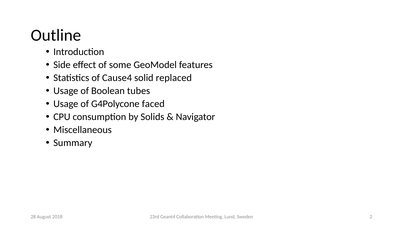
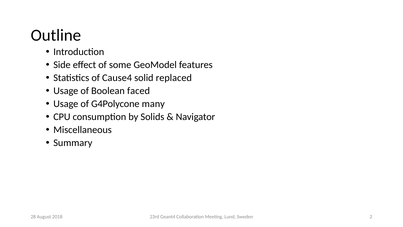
tubes: tubes -> faced
faced: faced -> many
